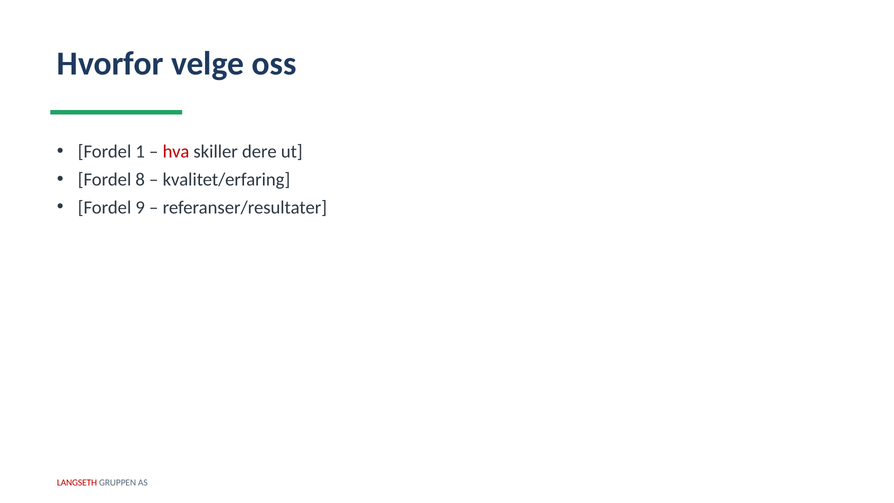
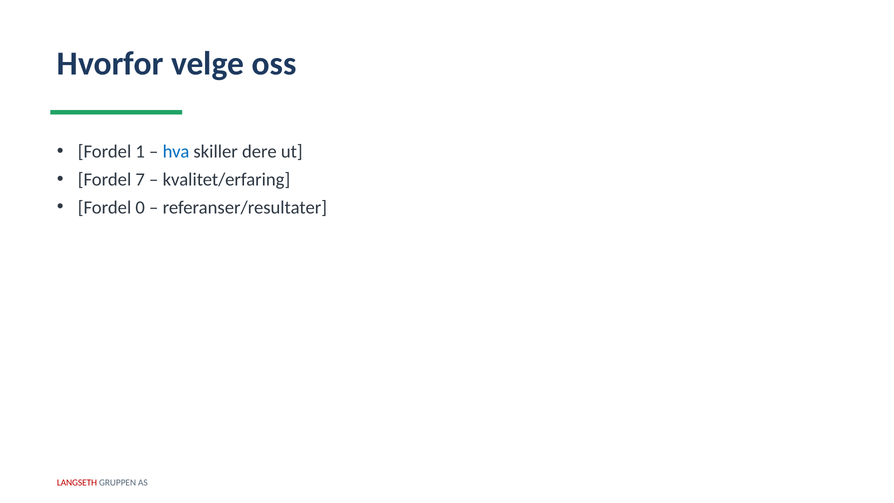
hva colour: red -> blue
8: 8 -> 7
9: 9 -> 0
